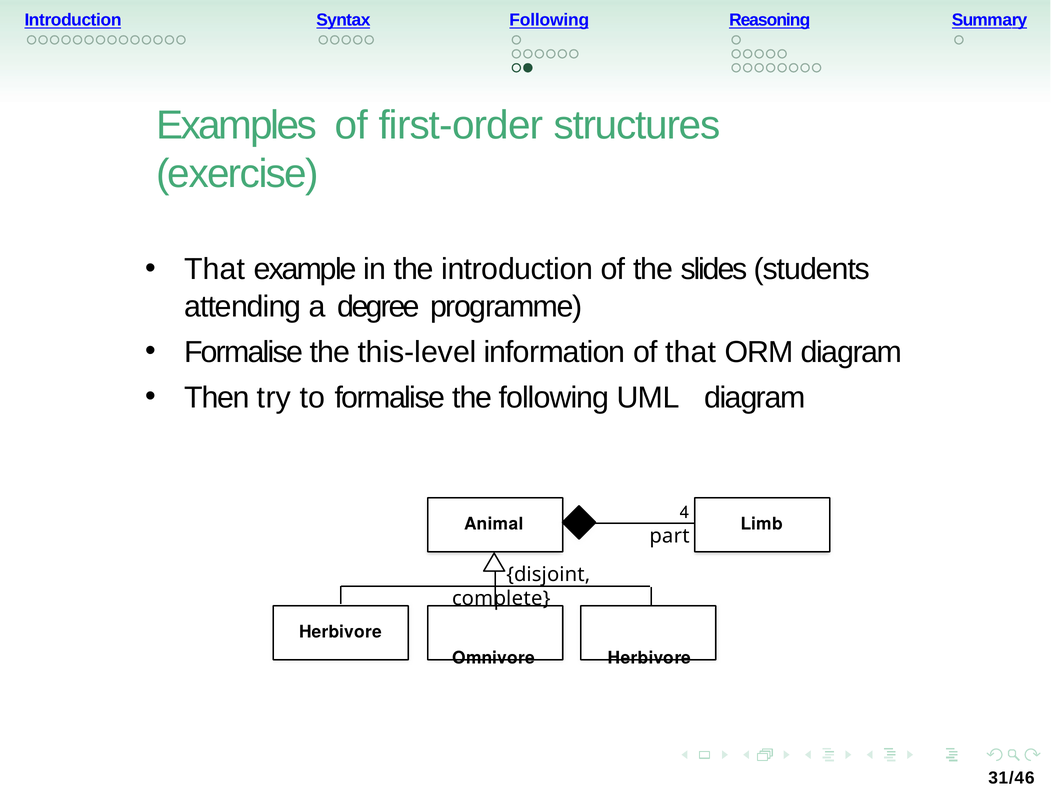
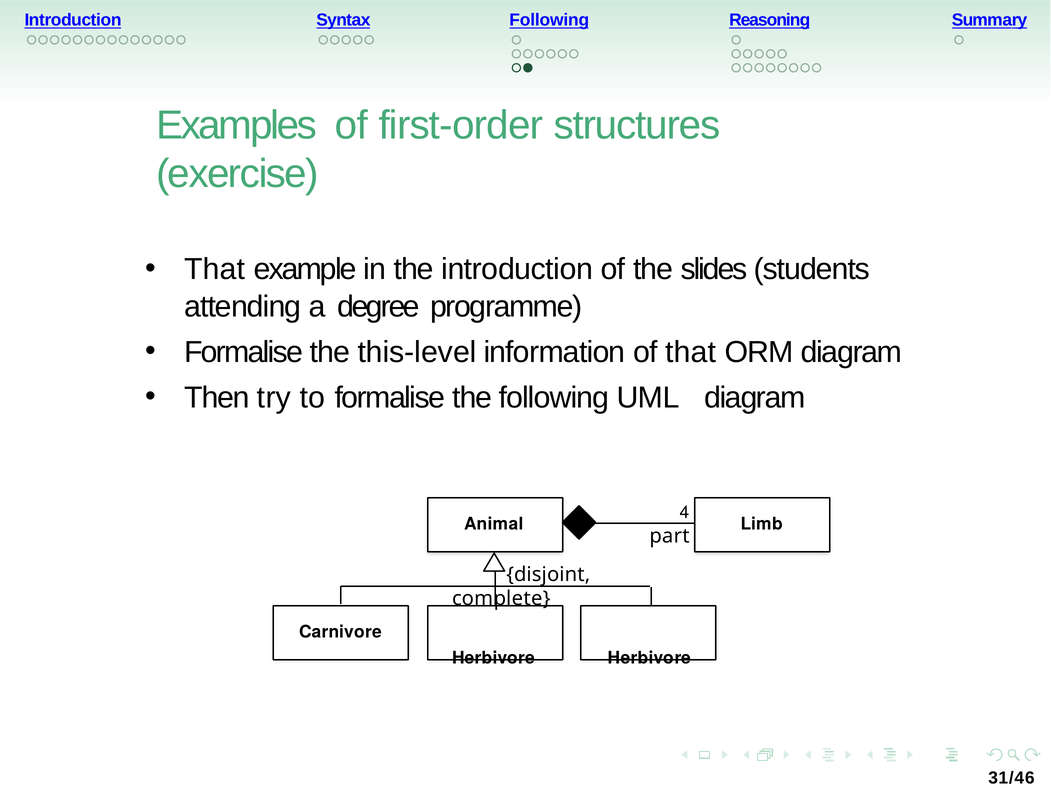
Herbivore at (340, 632): Herbivore -> Carnivore
Omnivore at (494, 658): Omnivore -> Herbivore
